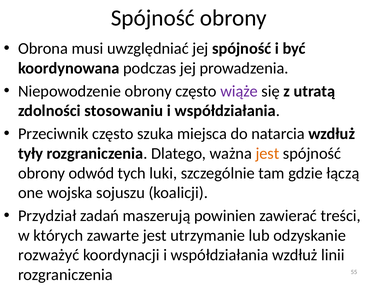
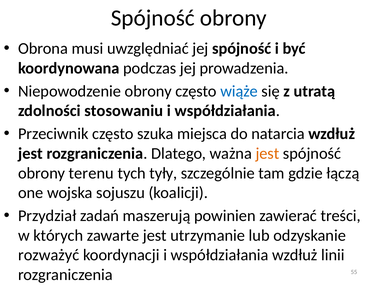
wiąże colour: purple -> blue
tyły at (31, 153): tyły -> jest
odwód: odwód -> terenu
luki: luki -> tyły
